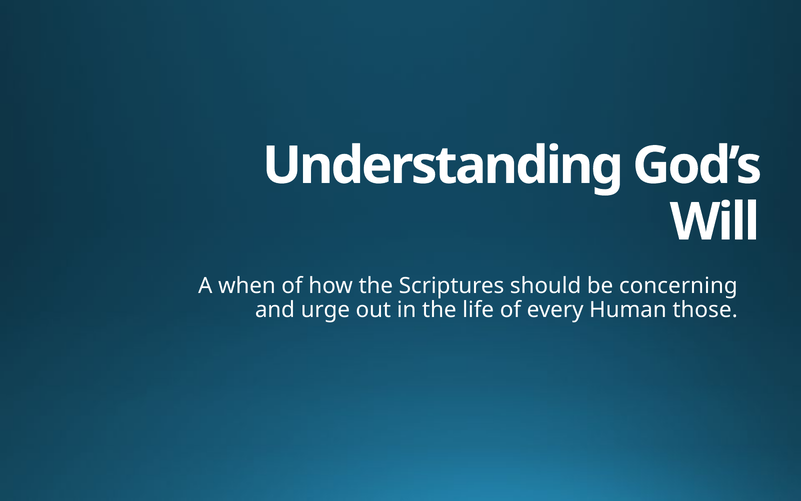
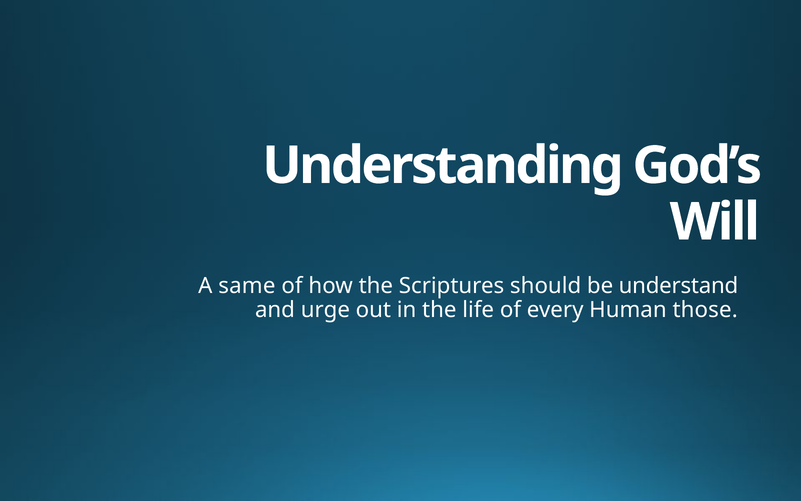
when: when -> same
concerning: concerning -> understand
